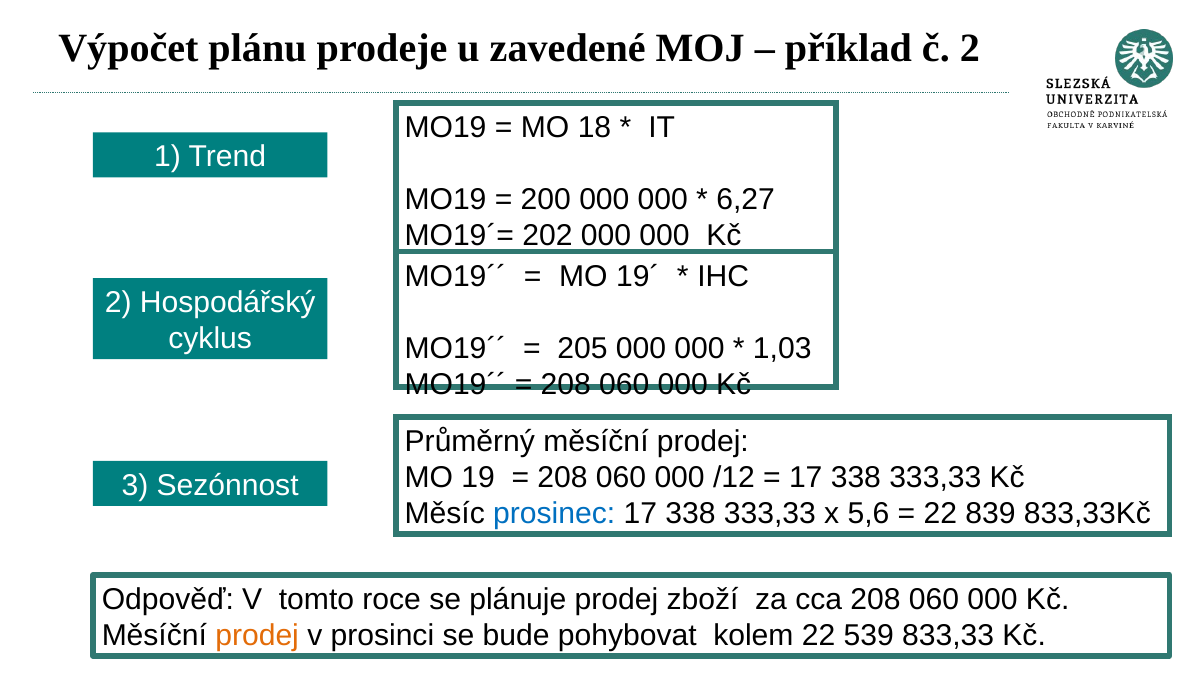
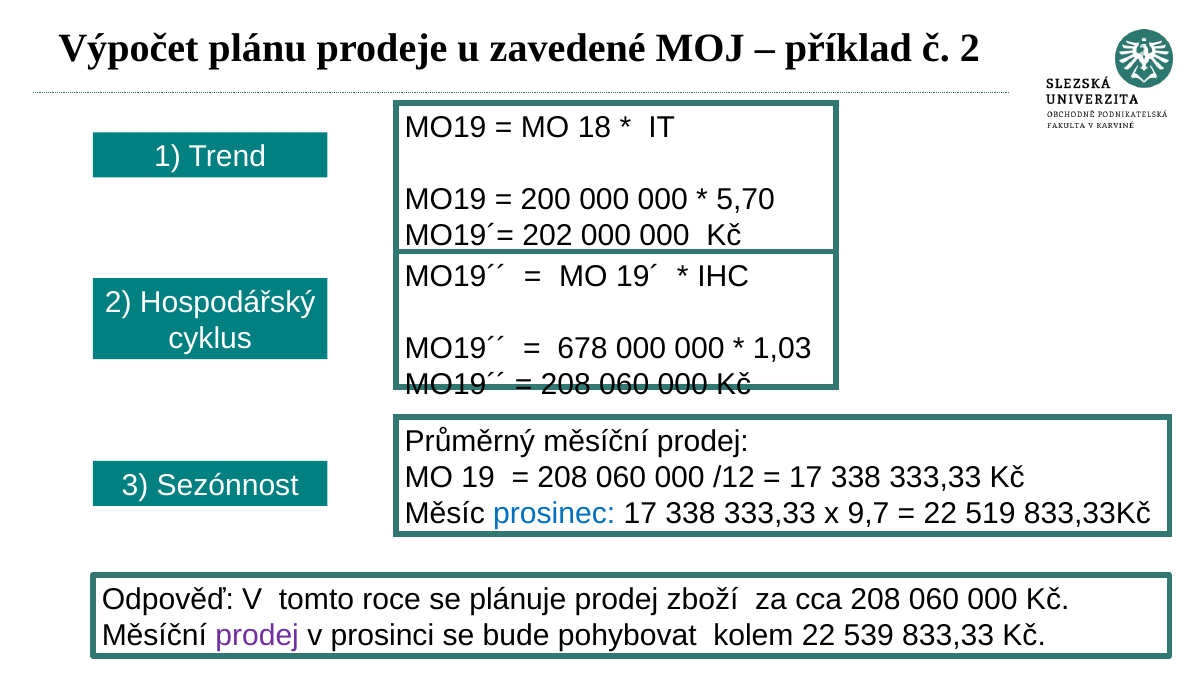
6,27: 6,27 -> 5,70
205: 205 -> 678
5,6: 5,6 -> 9,7
839: 839 -> 519
prodej at (257, 635) colour: orange -> purple
